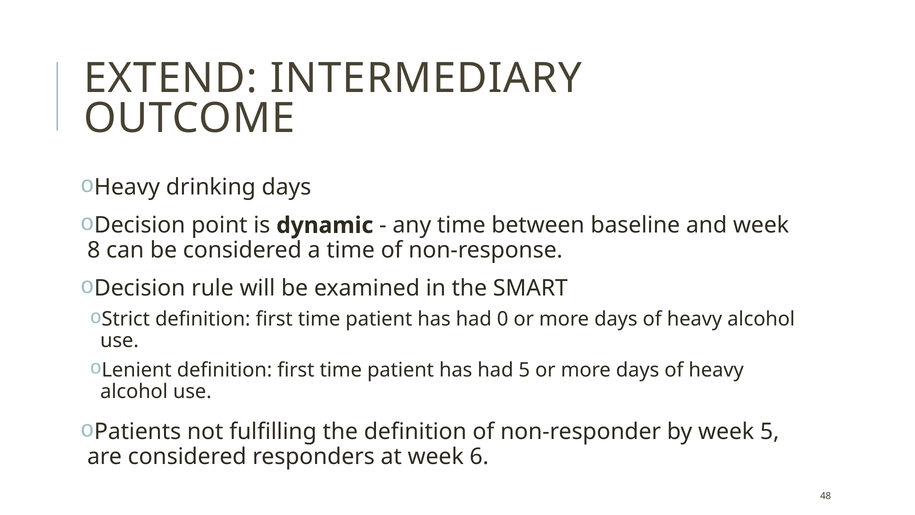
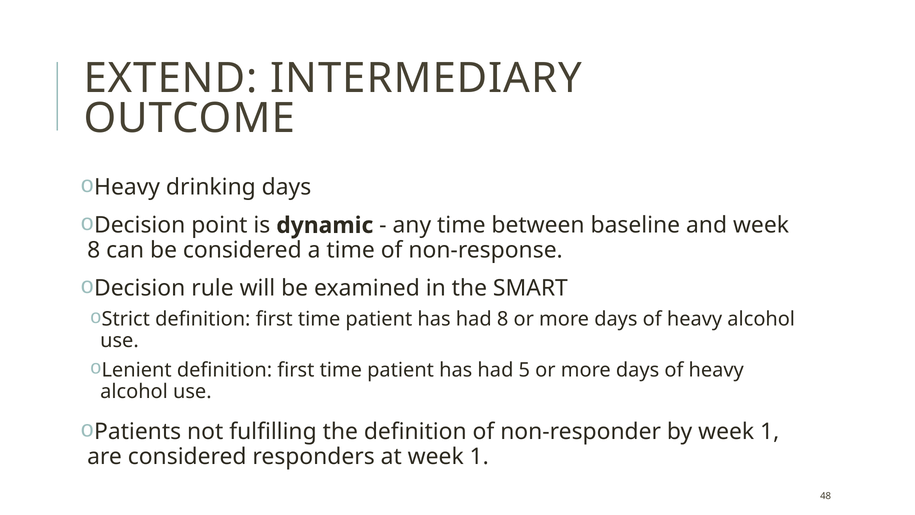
had 0: 0 -> 8
by week 5: 5 -> 1
at week 6: 6 -> 1
